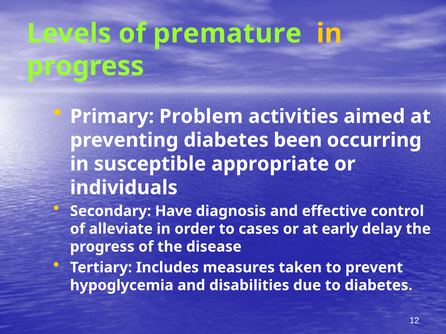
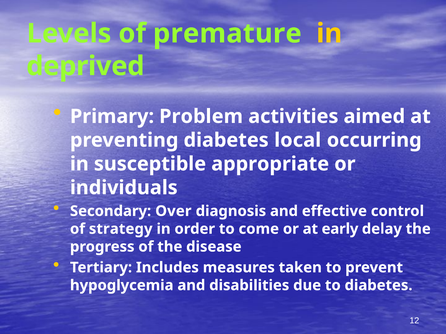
progress at (85, 66): progress -> deprived
been: been -> local
Have: Have -> Over
alleviate: alleviate -> strategy
cases: cases -> come
